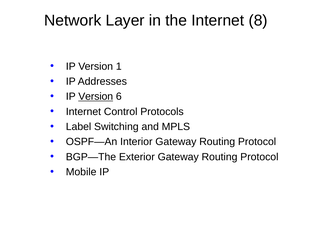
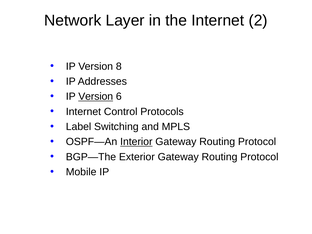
8: 8 -> 2
1: 1 -> 8
Interior underline: none -> present
